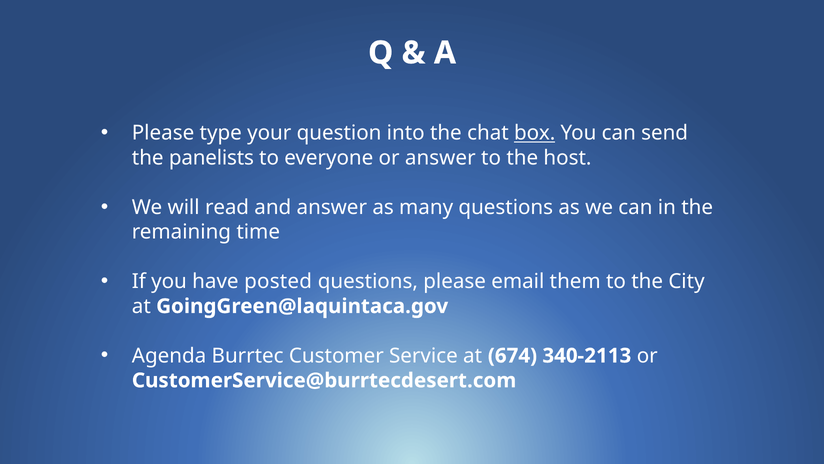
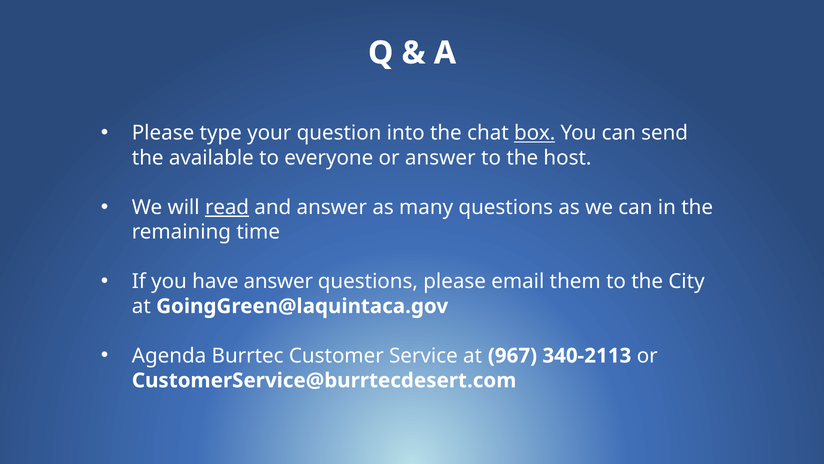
panelists: panelists -> available
read underline: none -> present
have posted: posted -> answer
674: 674 -> 967
